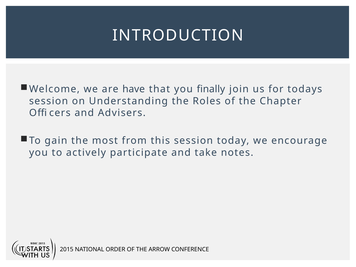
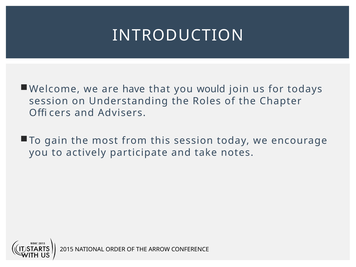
finally: finally -> would
